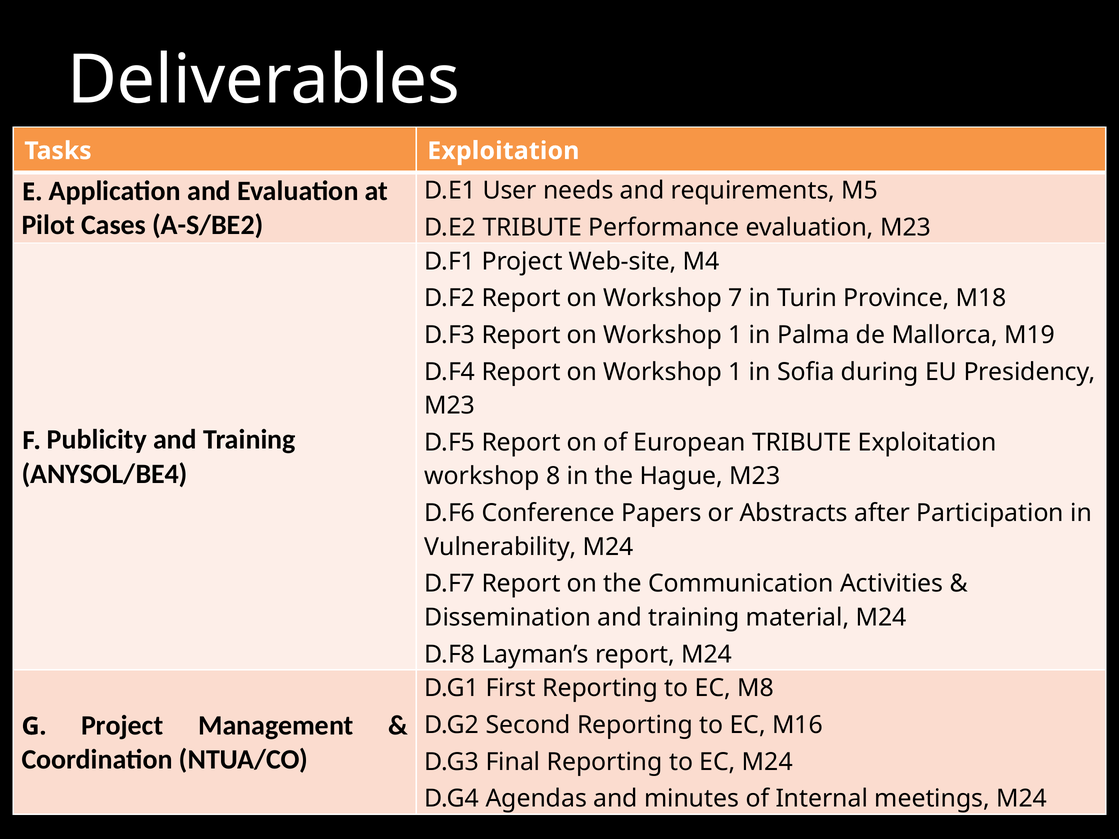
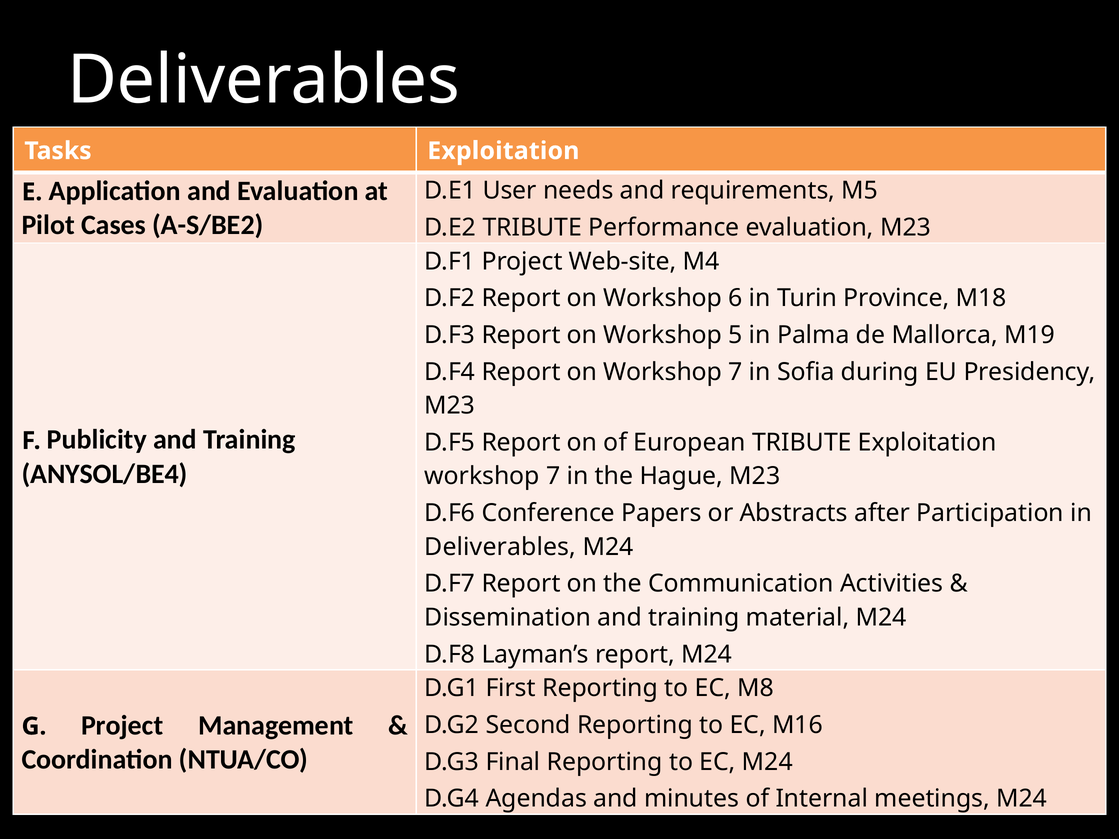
7: 7 -> 6
1 at (736, 335): 1 -> 5
1 at (736, 372): 1 -> 7
8 at (553, 476): 8 -> 7
Vulnerability at (500, 547): Vulnerability -> Deliverables
